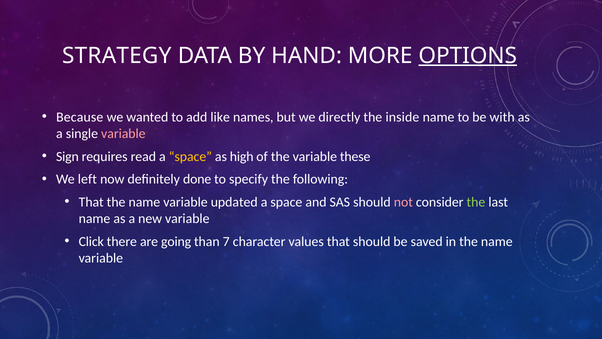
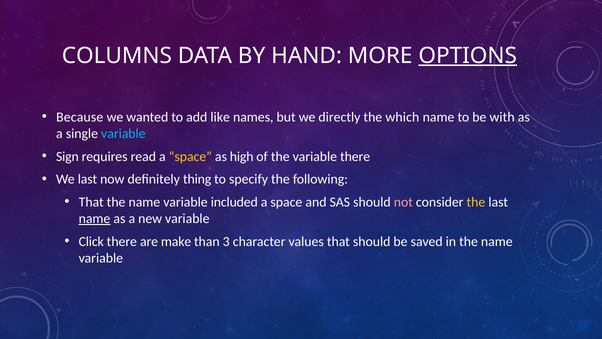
STRATEGY: STRATEGY -> COLUMNS
inside: inside -> which
variable at (123, 134) colour: pink -> light blue
variable these: these -> there
We left: left -> last
done: done -> thing
updated: updated -> included
the at (476, 202) colour: light green -> yellow
name at (94, 218) underline: none -> present
going: going -> make
7: 7 -> 3
